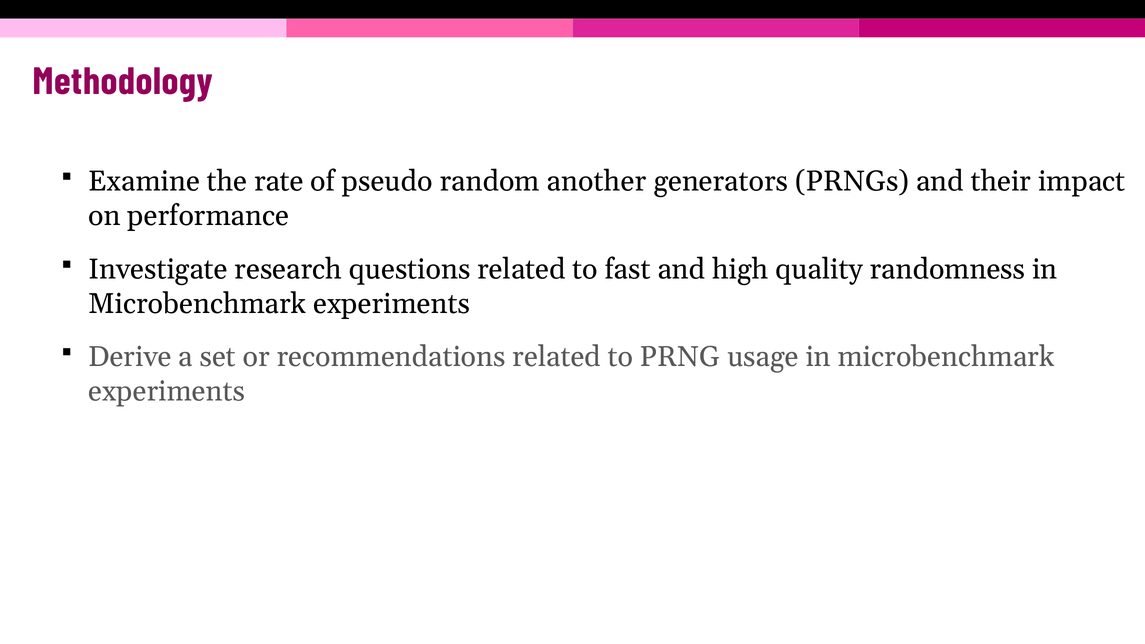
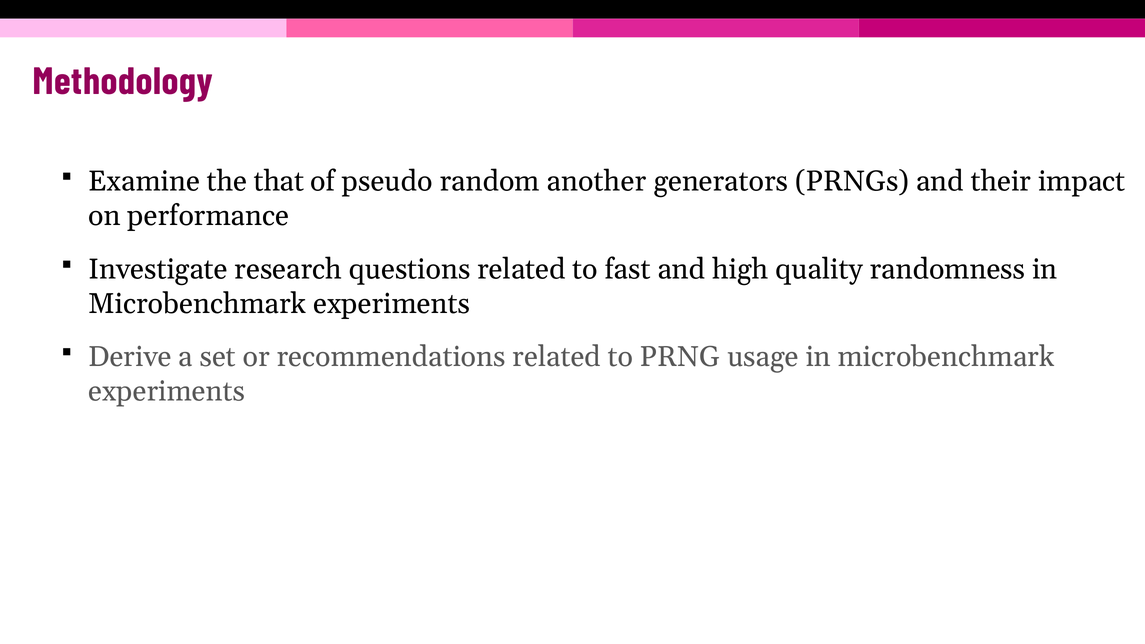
rate: rate -> that
